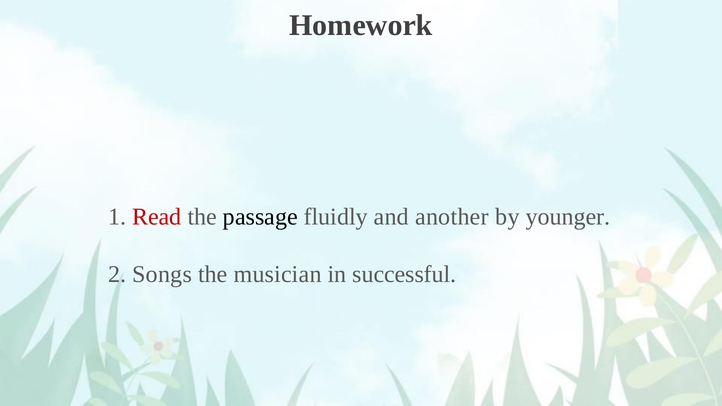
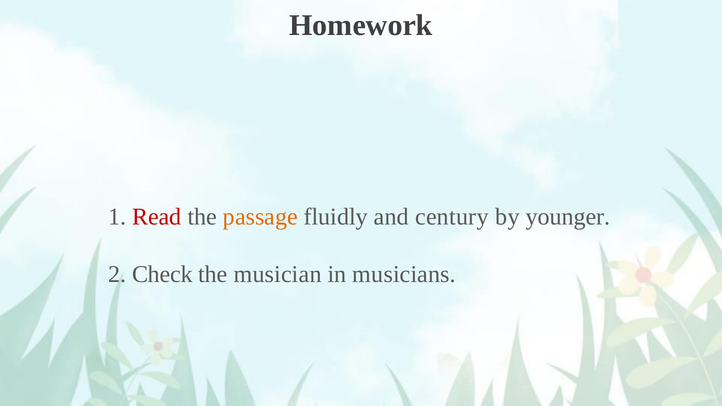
passage colour: black -> orange
another: another -> century
Songs: Songs -> Check
successful: successful -> musicians
